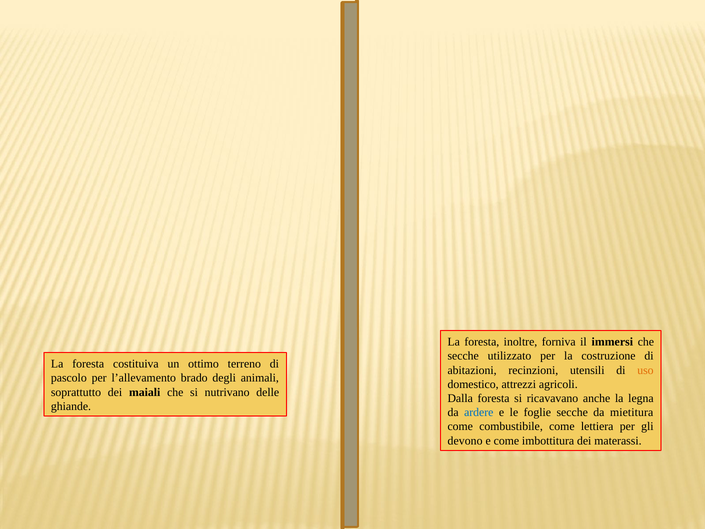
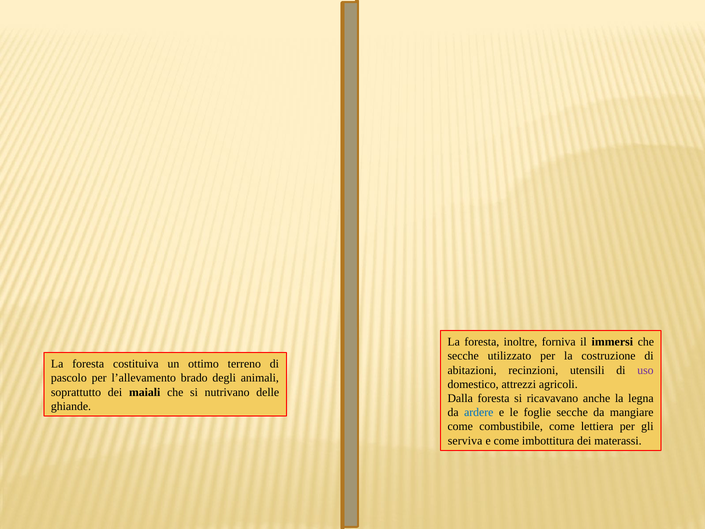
uso colour: orange -> purple
mietitura: mietitura -> mangiare
devono: devono -> serviva
